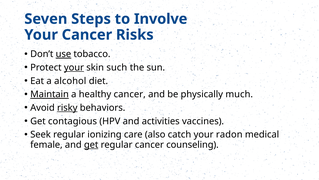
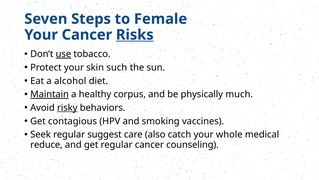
Involve: Involve -> Female
Risks underline: none -> present
your at (74, 67) underline: present -> none
healthy cancer: cancer -> corpus
activities: activities -> smoking
ionizing: ionizing -> suggest
radon: radon -> whole
female: female -> reduce
get at (91, 144) underline: present -> none
